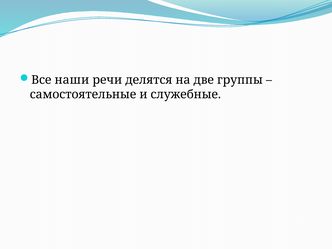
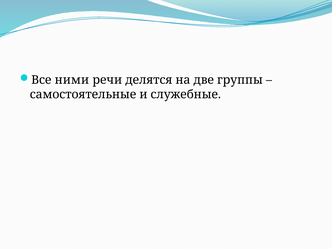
наши: наши -> ними
